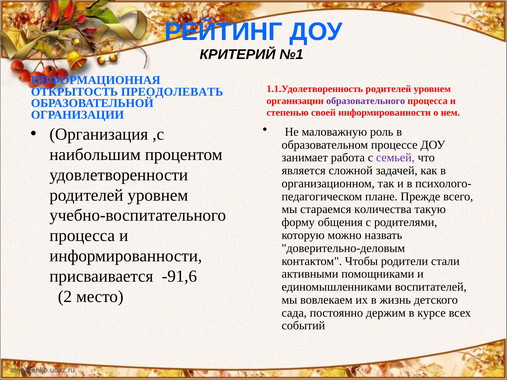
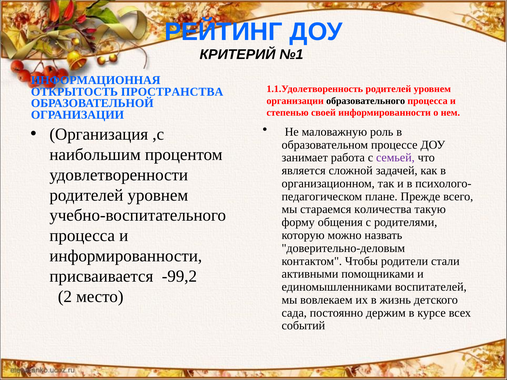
ПРЕОДОЛЕВАТЬ: ПРЕОДОЛЕВАТЬ -> ПРОСТРАНСТВА
образовательного colour: purple -> black
-91,6: -91,6 -> -99,2
